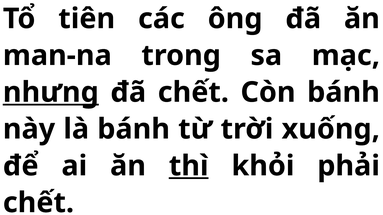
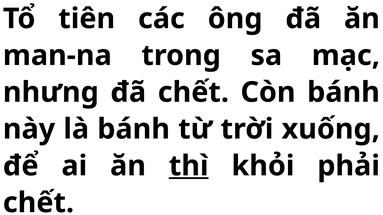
nhưng underline: present -> none
